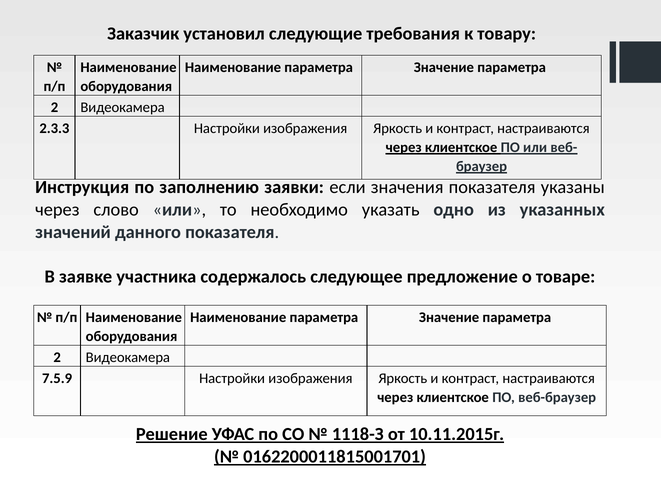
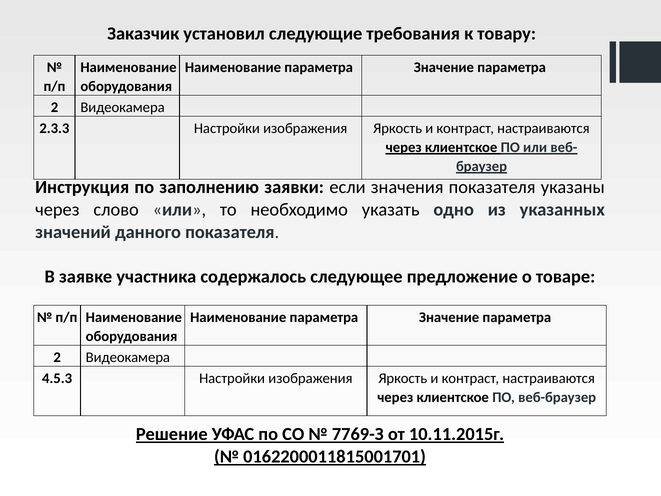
7.5.9: 7.5.9 -> 4.5.3
1118-З: 1118-З -> 7769-З
